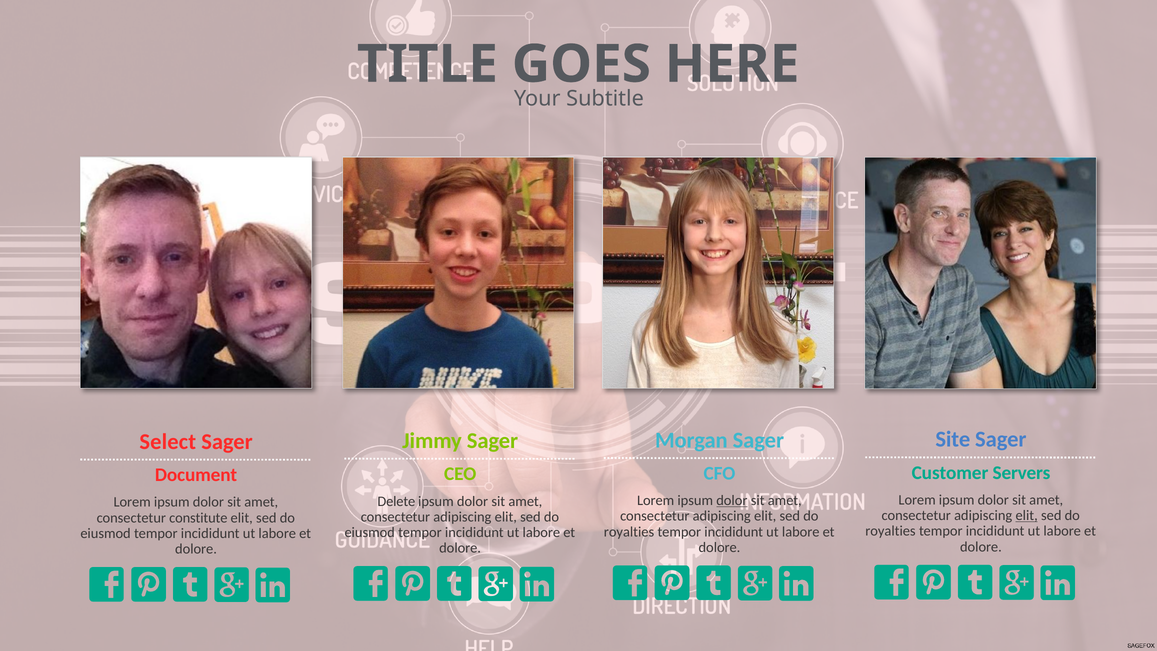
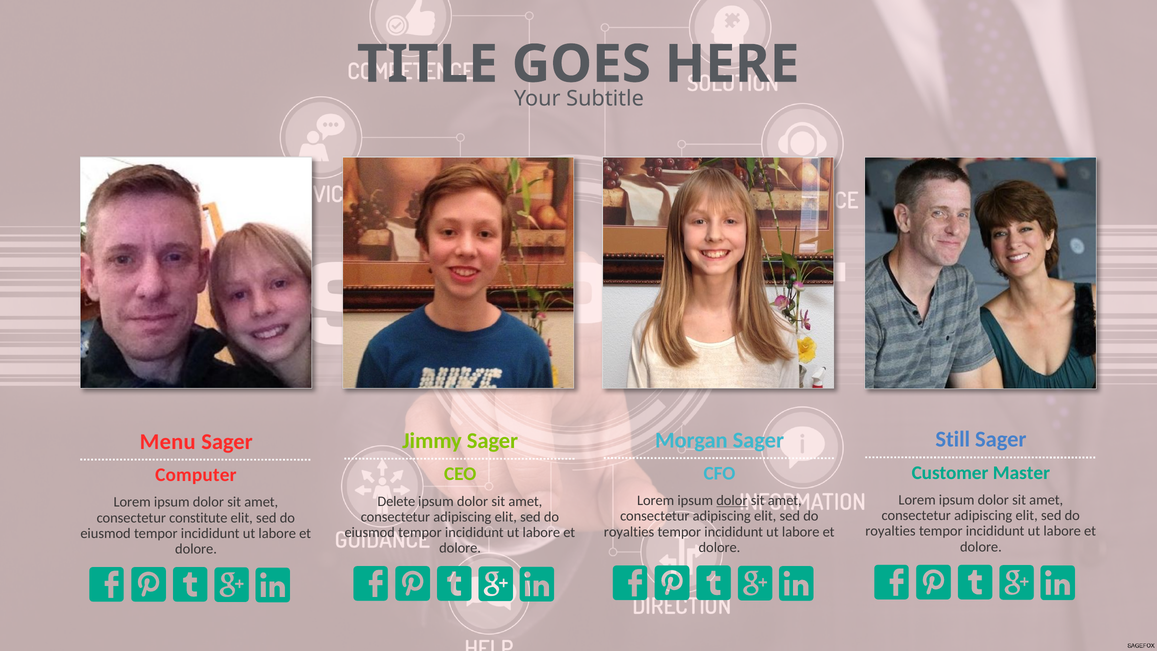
Site: Site -> Still
Select: Select -> Menu
Servers: Servers -> Master
Document: Document -> Computer
elit at (1027, 515) underline: present -> none
